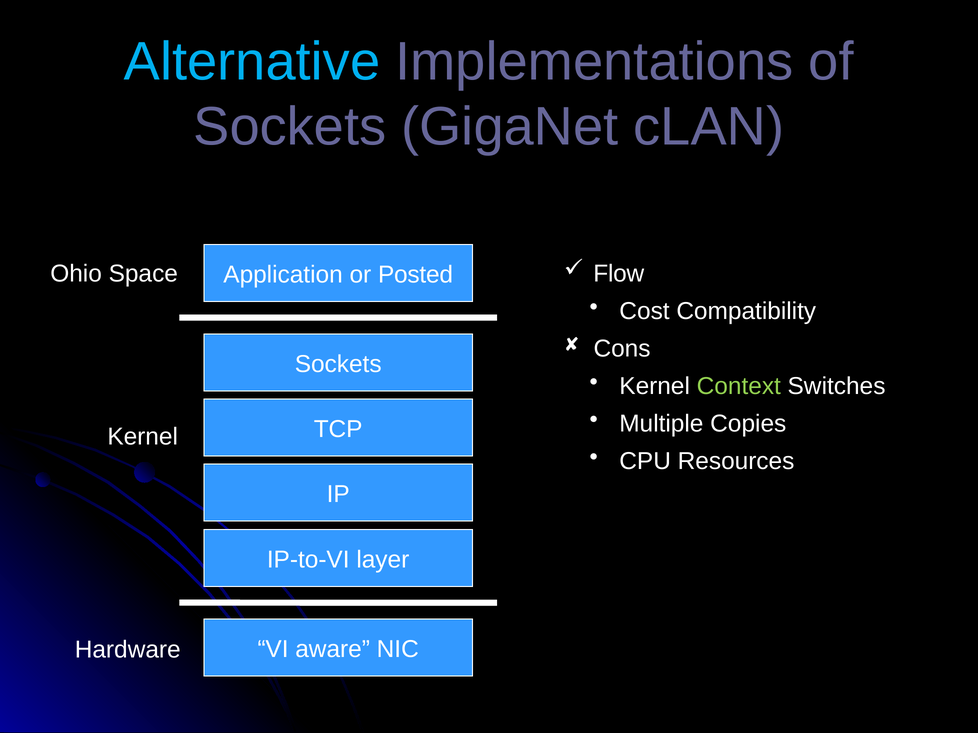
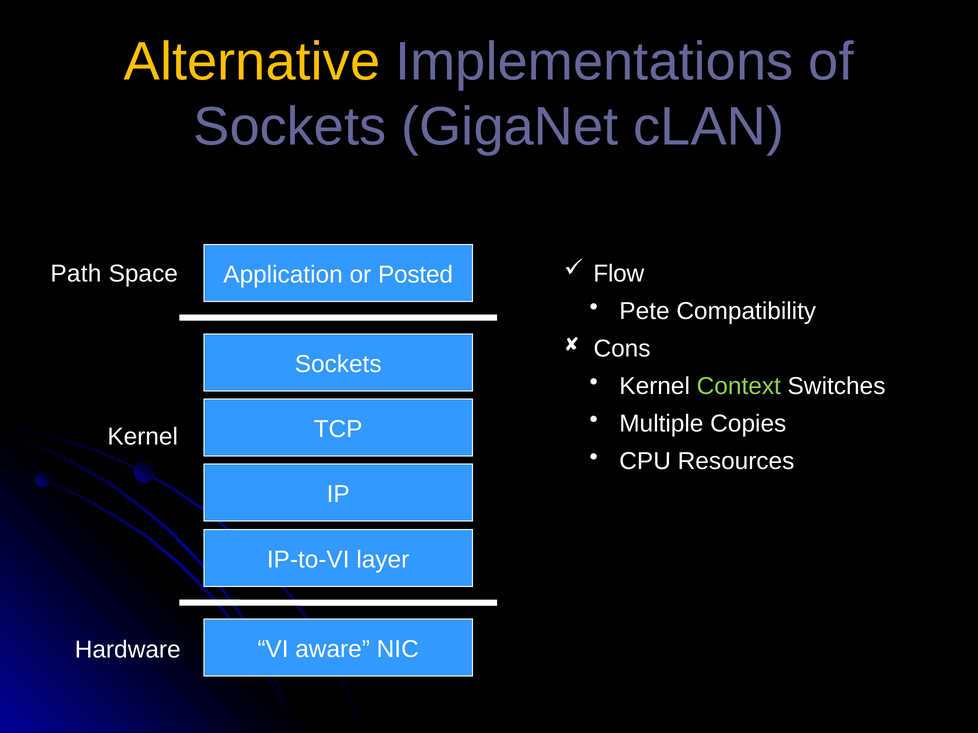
Alternative colour: light blue -> yellow
Ohio: Ohio -> Path
Cost: Cost -> Pete
